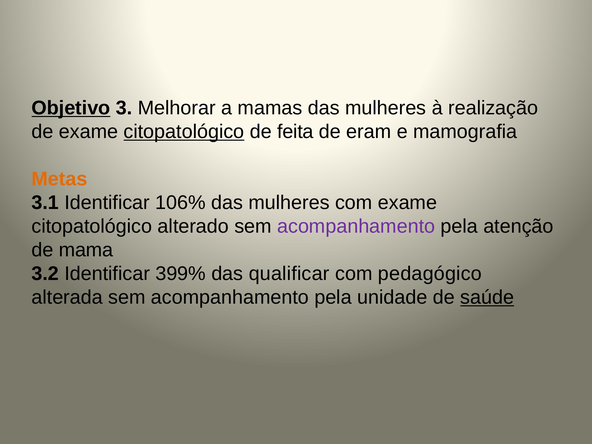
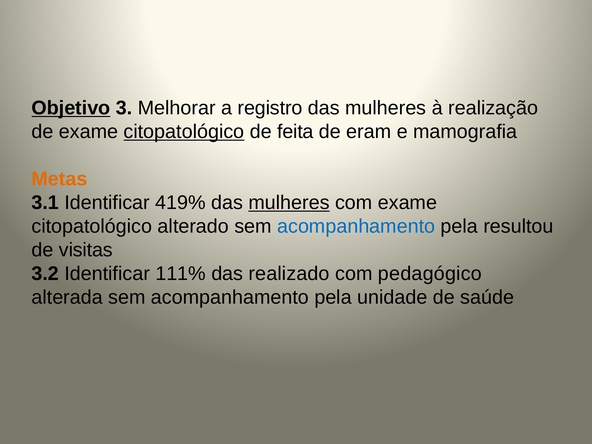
mamas: mamas -> registro
106%: 106% -> 419%
mulheres at (289, 203) underline: none -> present
acompanhamento at (356, 226) colour: purple -> blue
atenção: atenção -> resultou
mama: mama -> visitas
399%: 399% -> 111%
qualificar: qualificar -> realizado
saúde underline: present -> none
